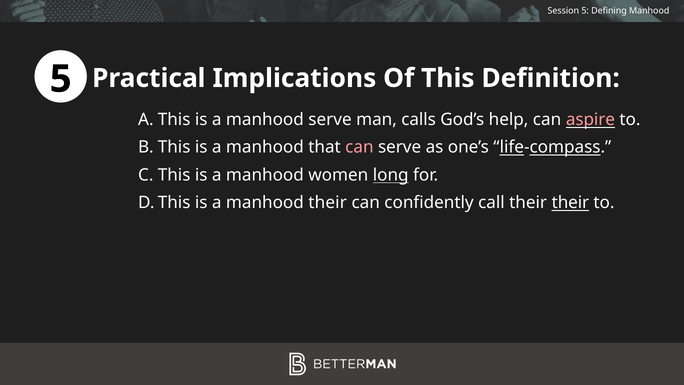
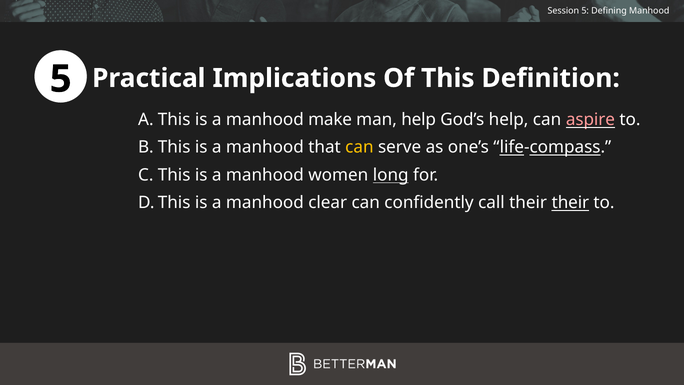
manhood serve: serve -> make
man calls: calls -> help
can at (359, 147) colour: pink -> yellow
manhood their: their -> clear
